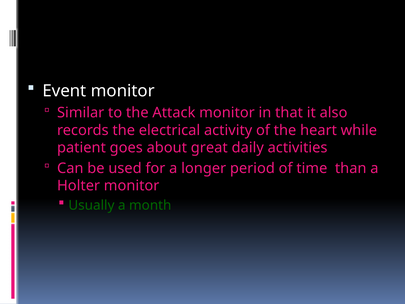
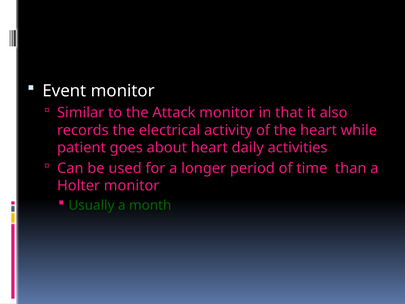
about great: great -> heart
